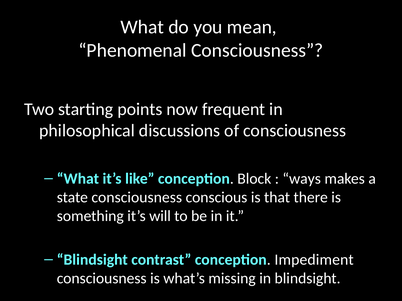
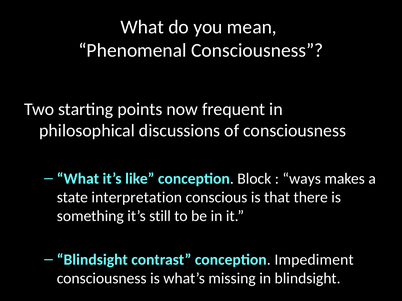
state consciousness: consciousness -> interpretation
will: will -> still
